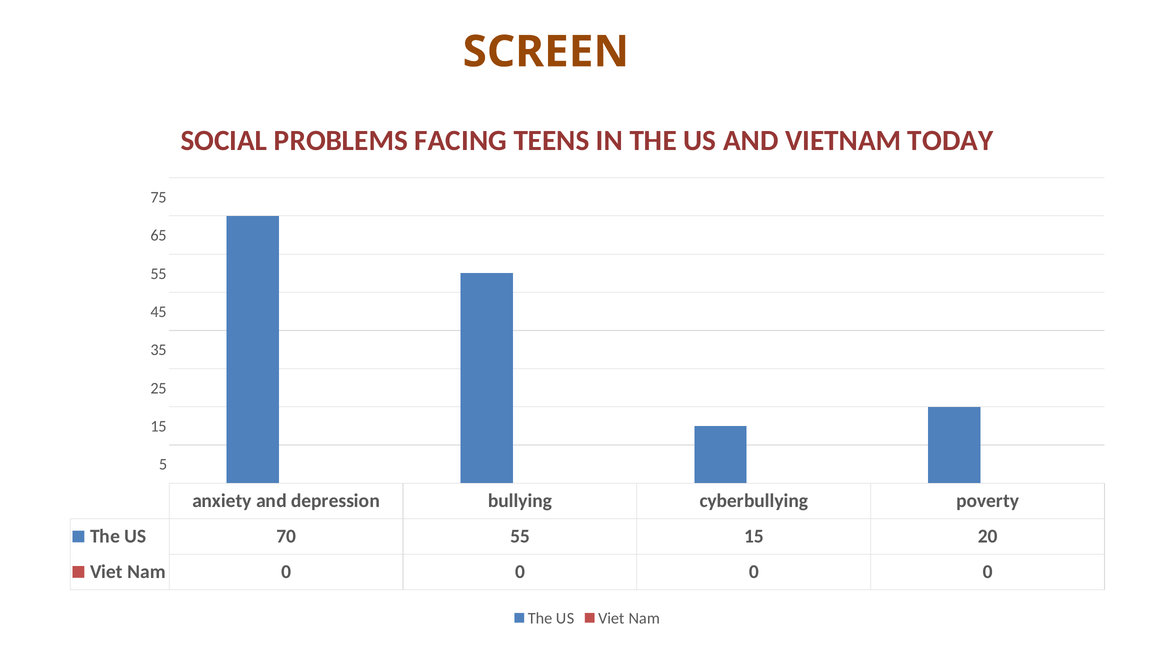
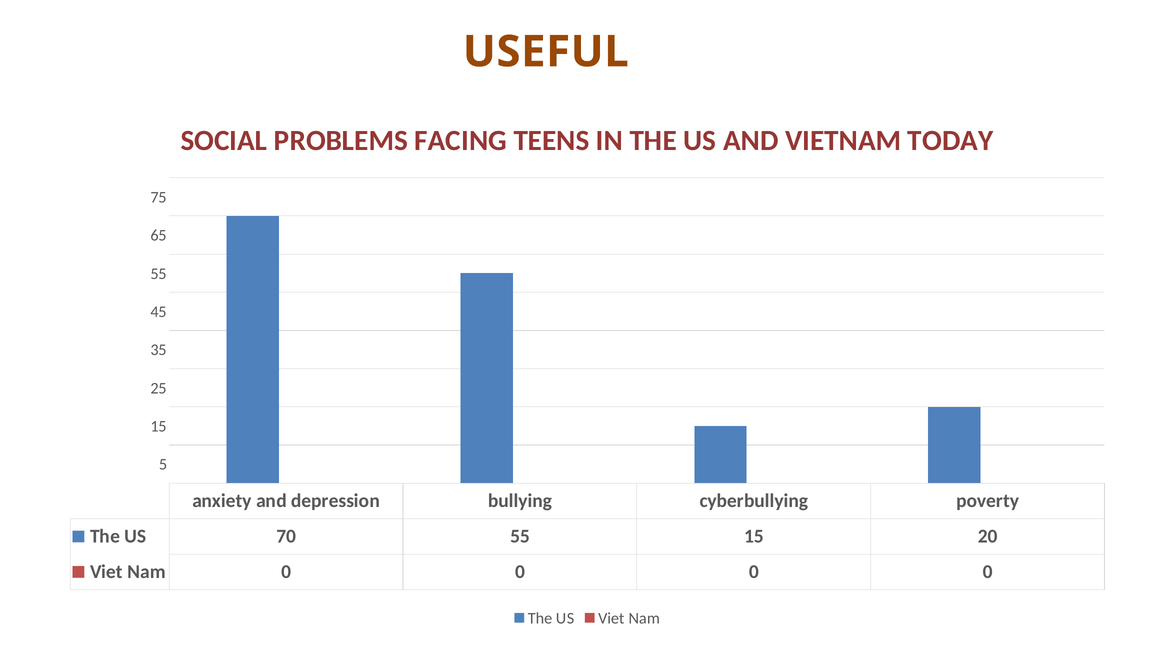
SCREEN: SCREEN -> USEFUL
